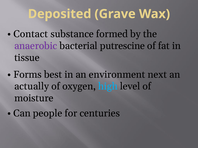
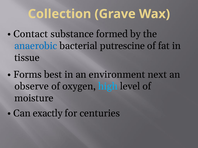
Deposited: Deposited -> Collection
anaerobic colour: purple -> blue
actually: actually -> observe
people: people -> exactly
